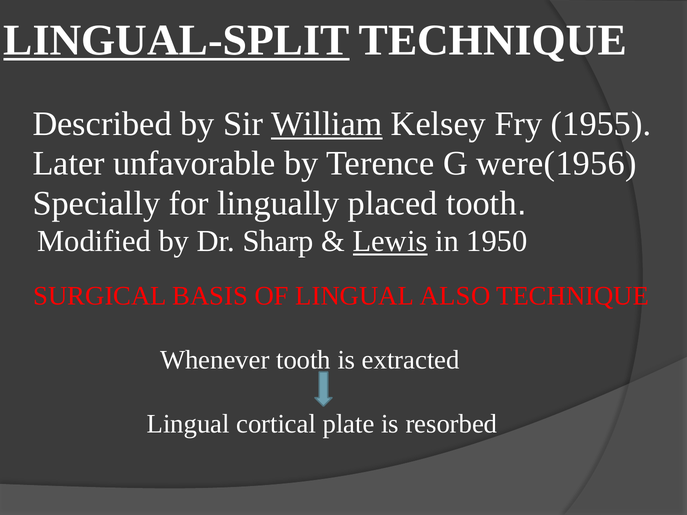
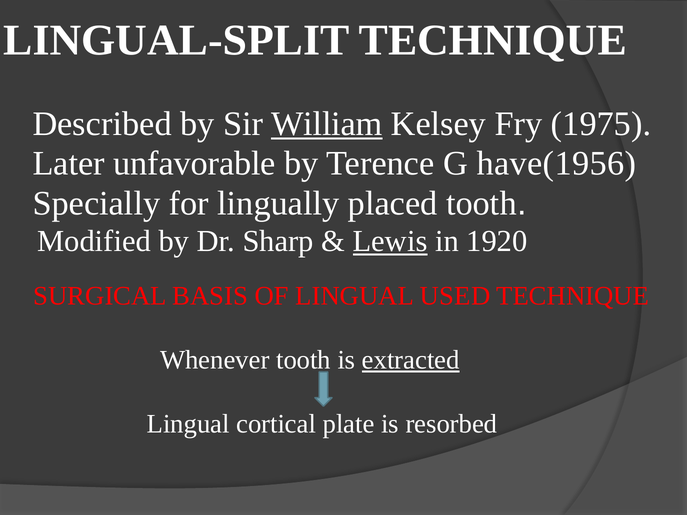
LINGUAL-SPLIT underline: present -> none
1955: 1955 -> 1975
were(1956: were(1956 -> have(1956
1950: 1950 -> 1920
ALSO: ALSO -> USED
extracted underline: none -> present
